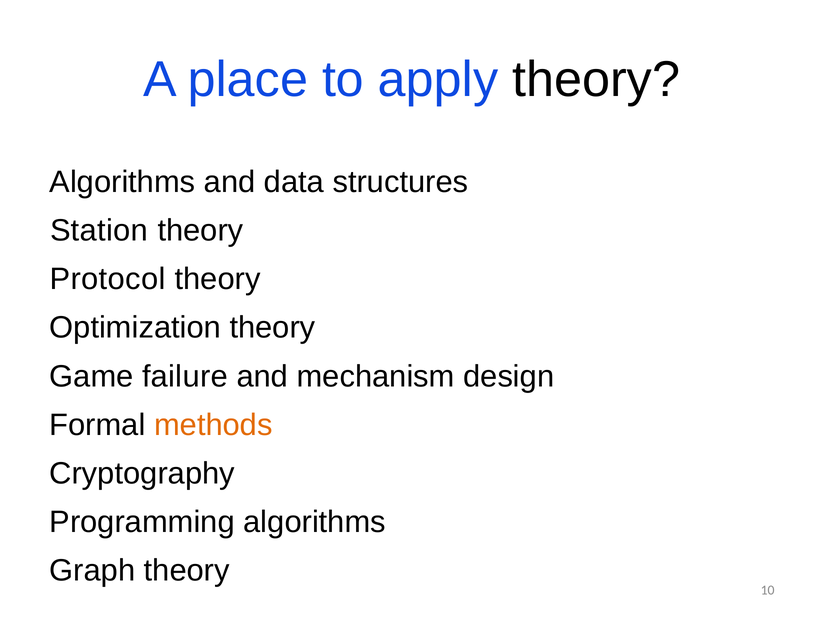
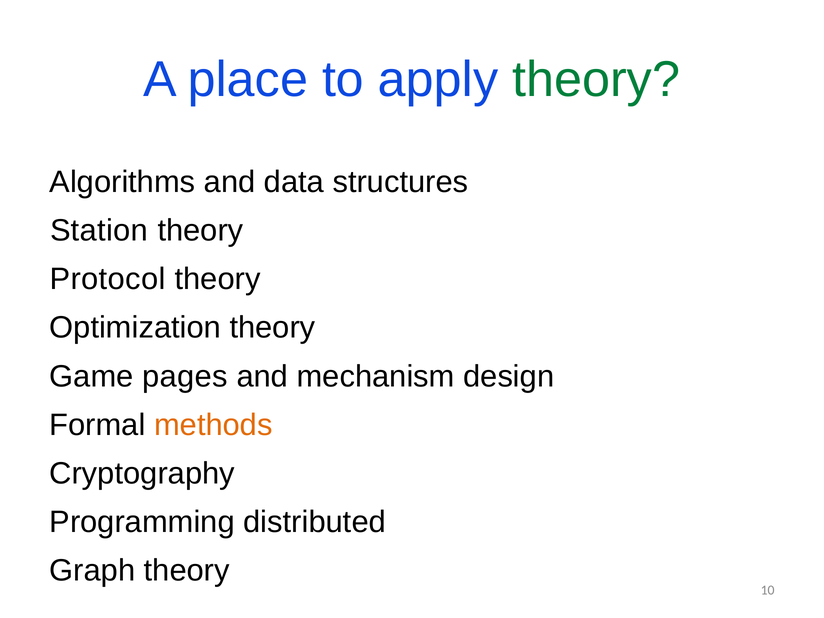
theory at (596, 80) colour: black -> green
failure: failure -> pages
Programming algorithms: algorithms -> distributed
